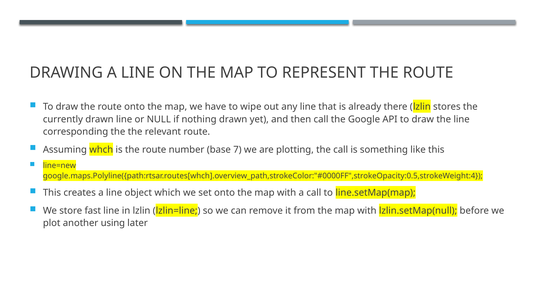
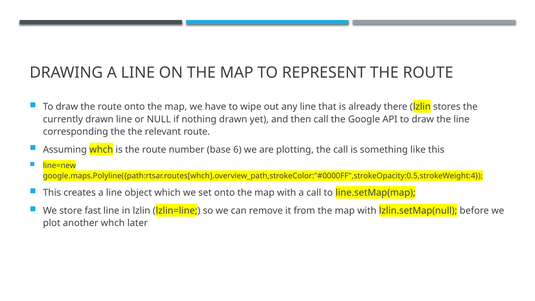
7: 7 -> 6
another using: using -> whch
